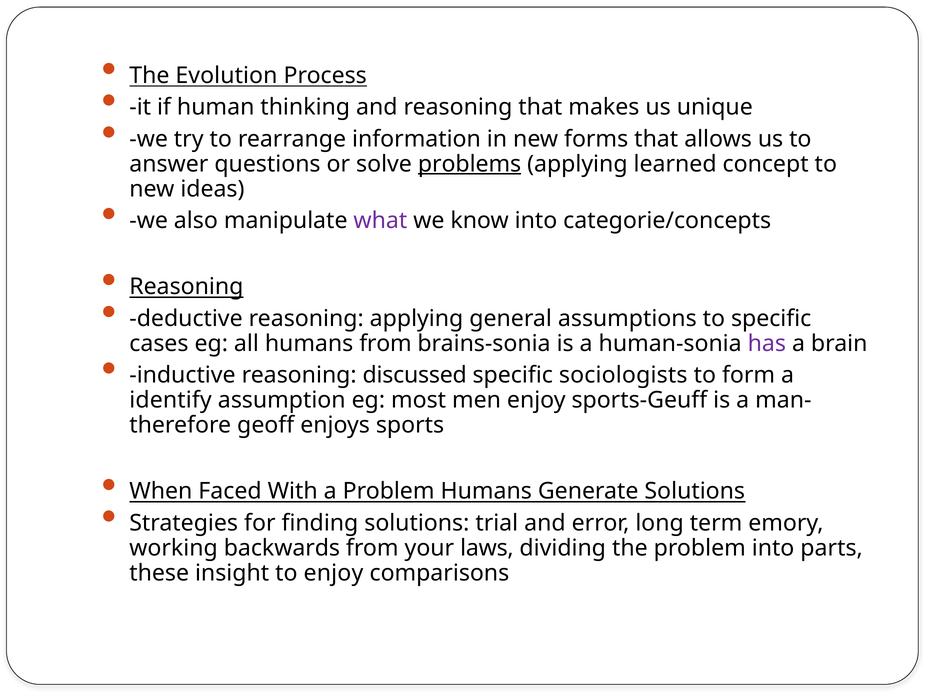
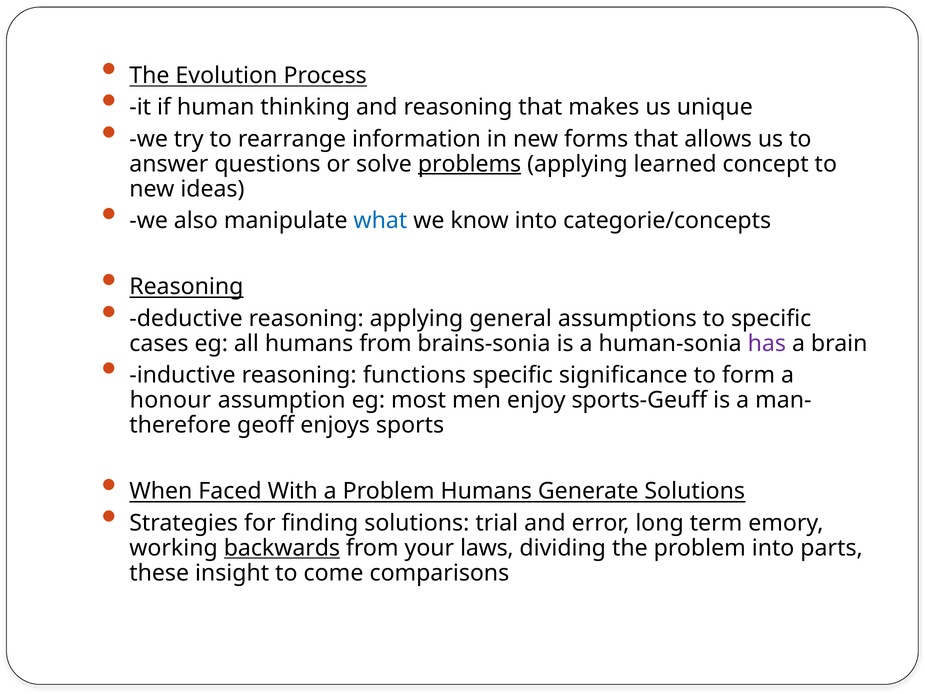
what colour: purple -> blue
discussed: discussed -> functions
sociologists: sociologists -> significance
identify: identify -> honour
backwards underline: none -> present
to enjoy: enjoy -> come
